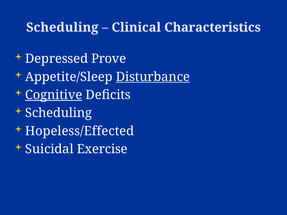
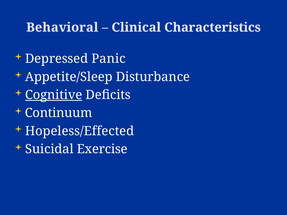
Scheduling at (62, 27): Scheduling -> Behavioral
Prove: Prove -> Panic
Disturbance underline: present -> none
Scheduling at (59, 113): Scheduling -> Continuum
